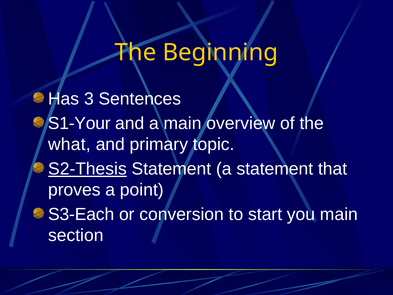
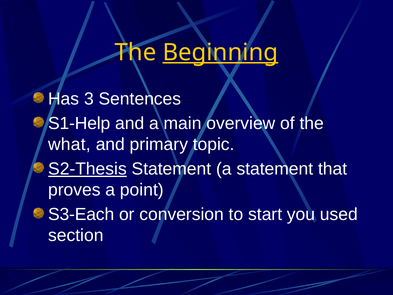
Beginning underline: none -> present
S1-Your: S1-Your -> S1-Help
you main: main -> used
